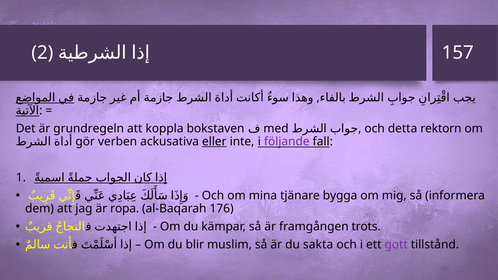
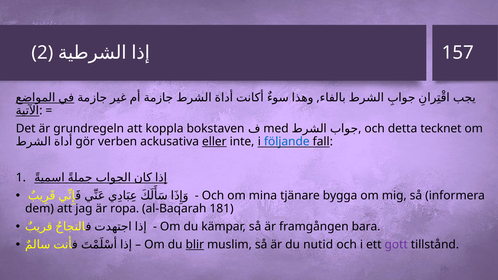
rektorn: rektorn -> tecknet
följande colour: purple -> blue
176: 176 -> 181
trots: trots -> bara
blir underline: none -> present
sakta: sakta -> nutid
